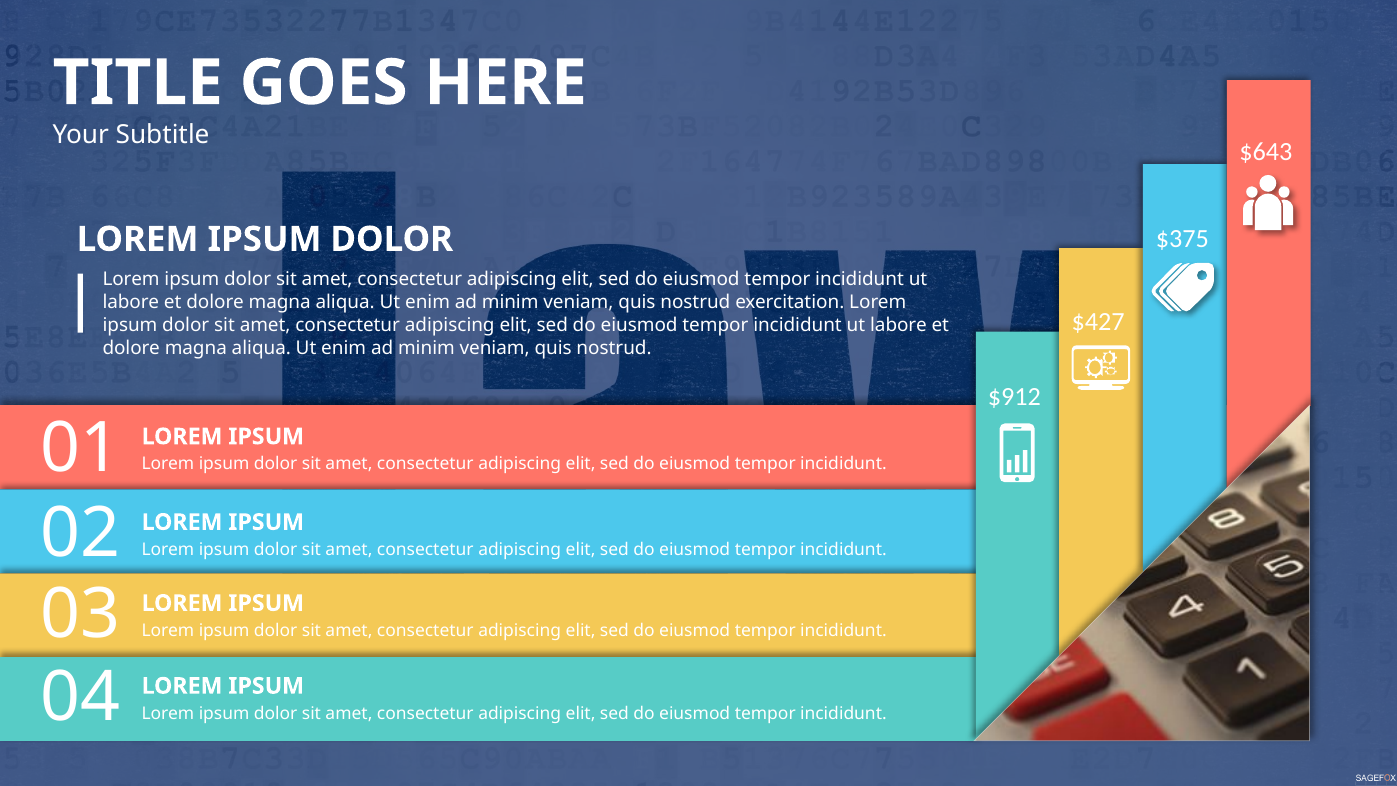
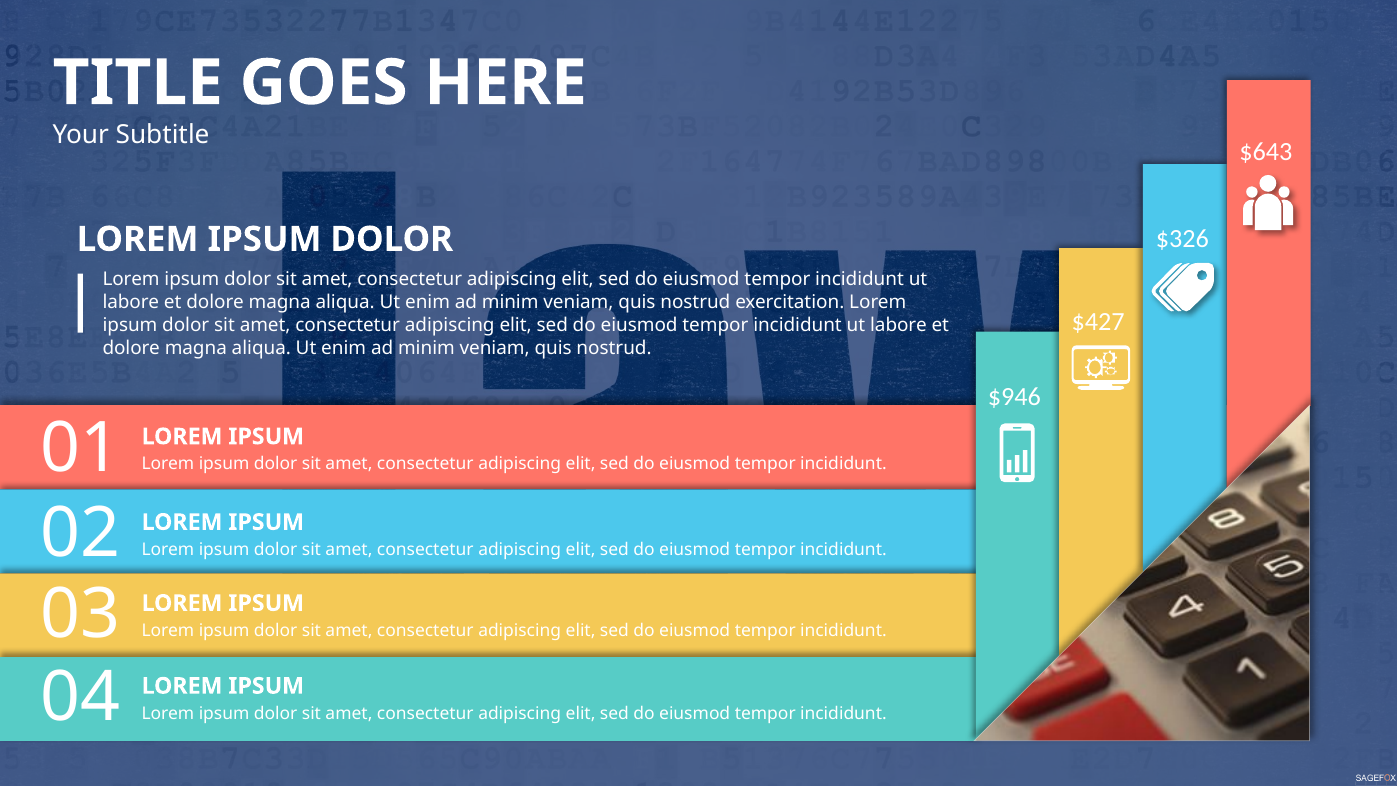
$375: $375 -> $326
$912: $912 -> $946
